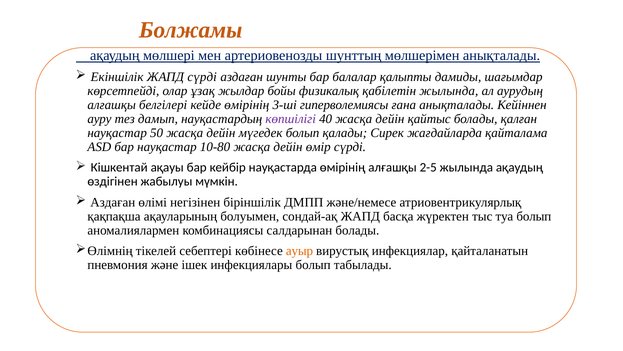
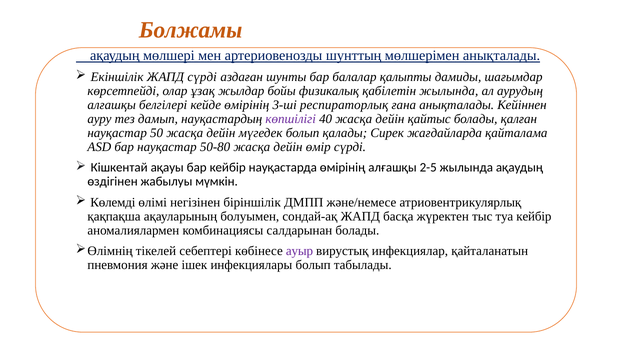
гиперволемиясы: гиперволемиясы -> респираторлық
10-80: 10-80 -> 50-80
Аздаған at (113, 202): Аздаған -> Көлемді
туа болып: болып -> кейбір
ауыр colour: orange -> purple
